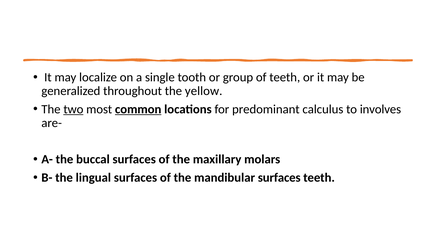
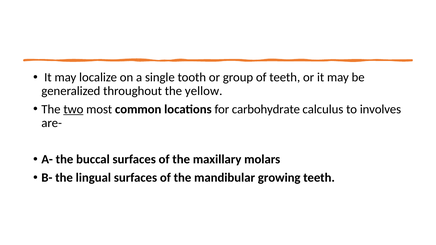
common underline: present -> none
predominant: predominant -> carbohydrate
mandibular surfaces: surfaces -> growing
